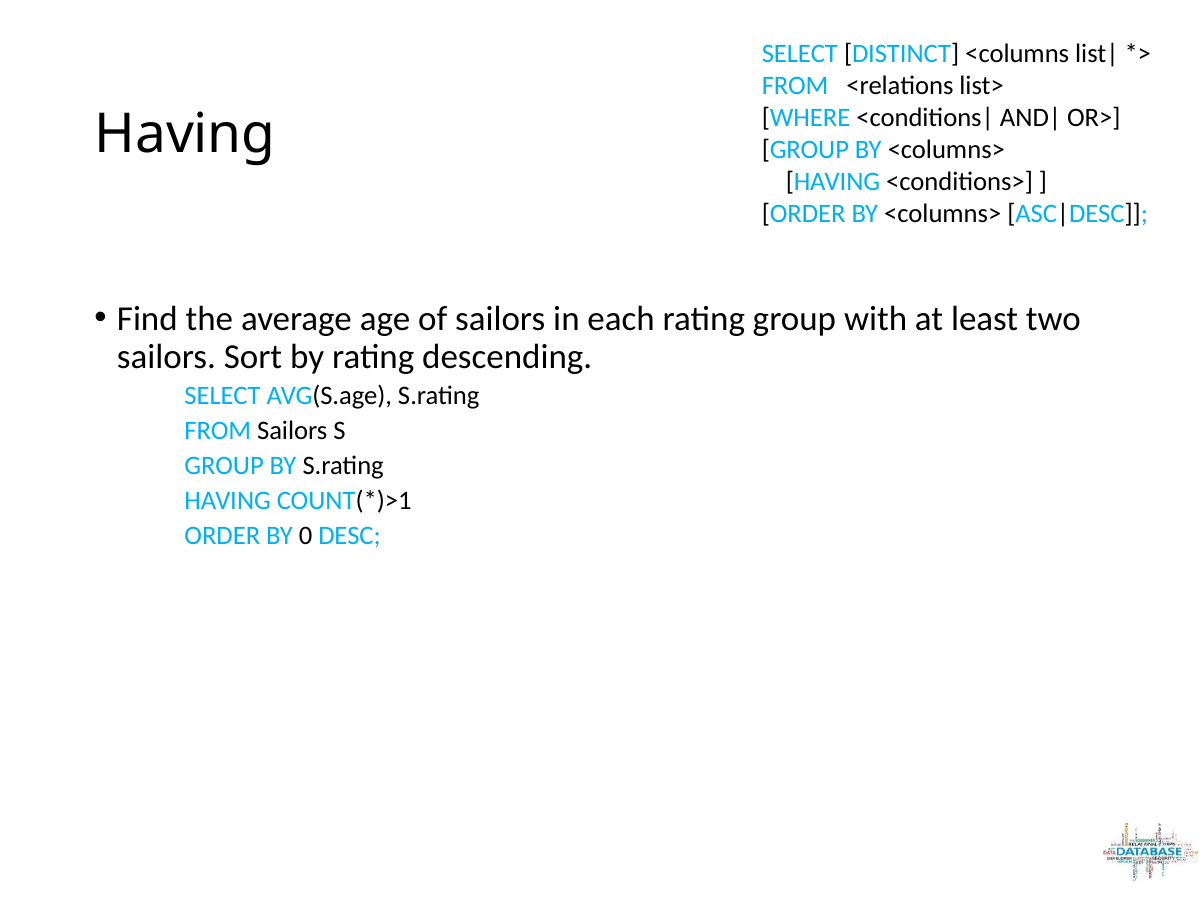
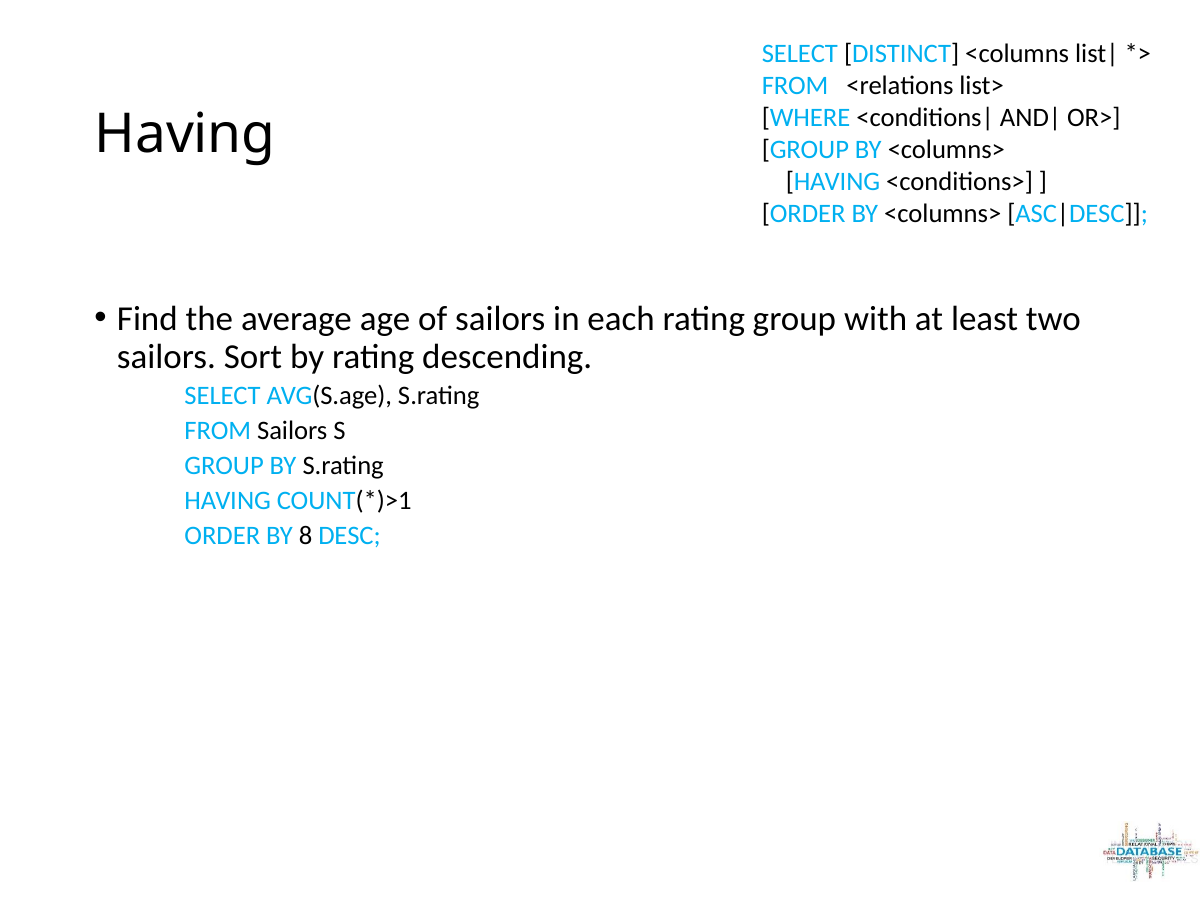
0: 0 -> 8
